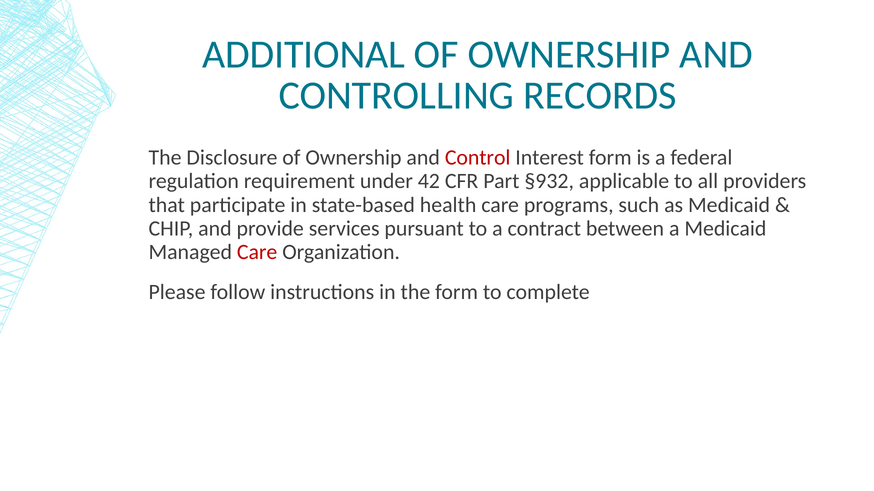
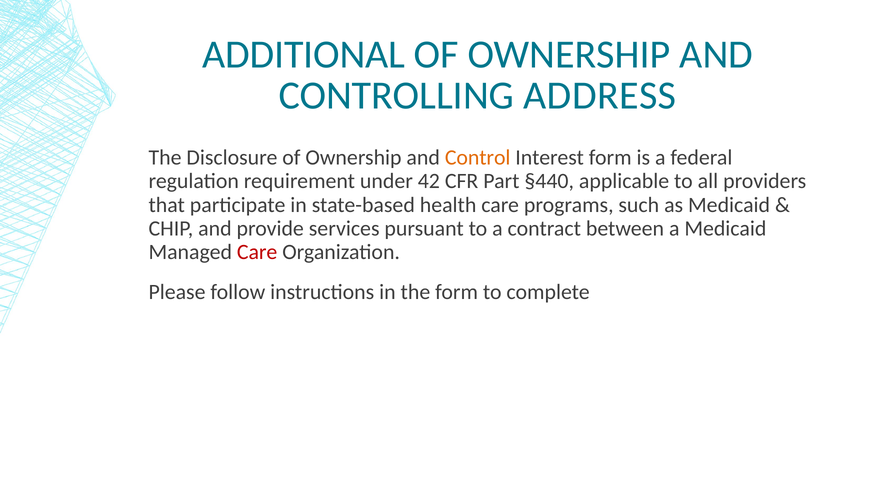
RECORDS: RECORDS -> ADDRESS
Control colour: red -> orange
§932: §932 -> §440
